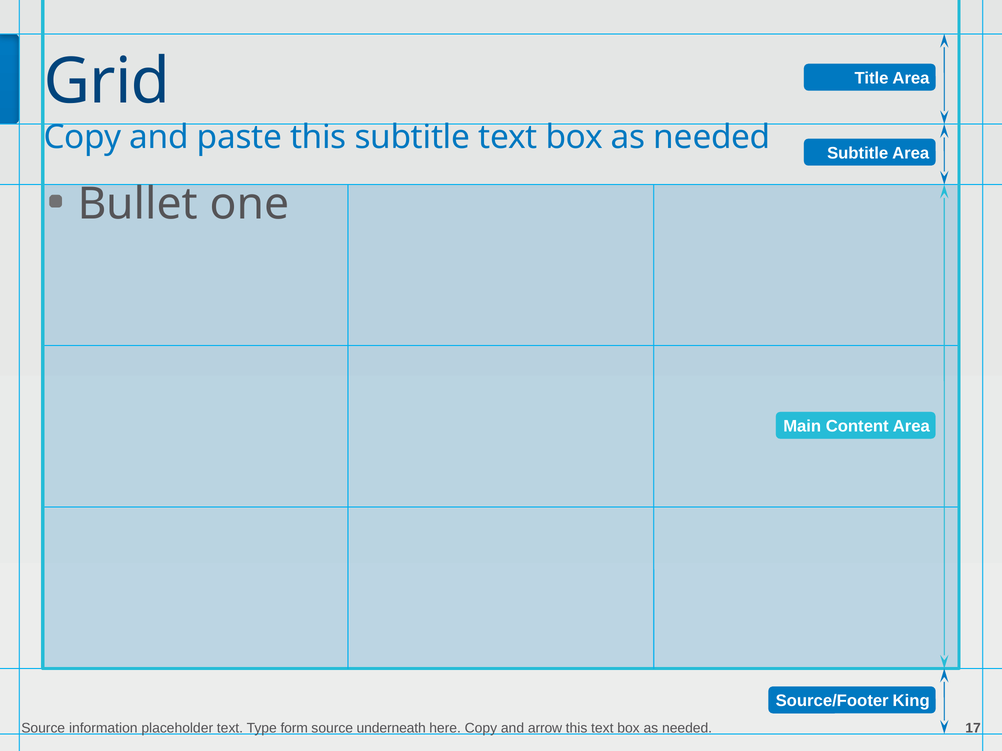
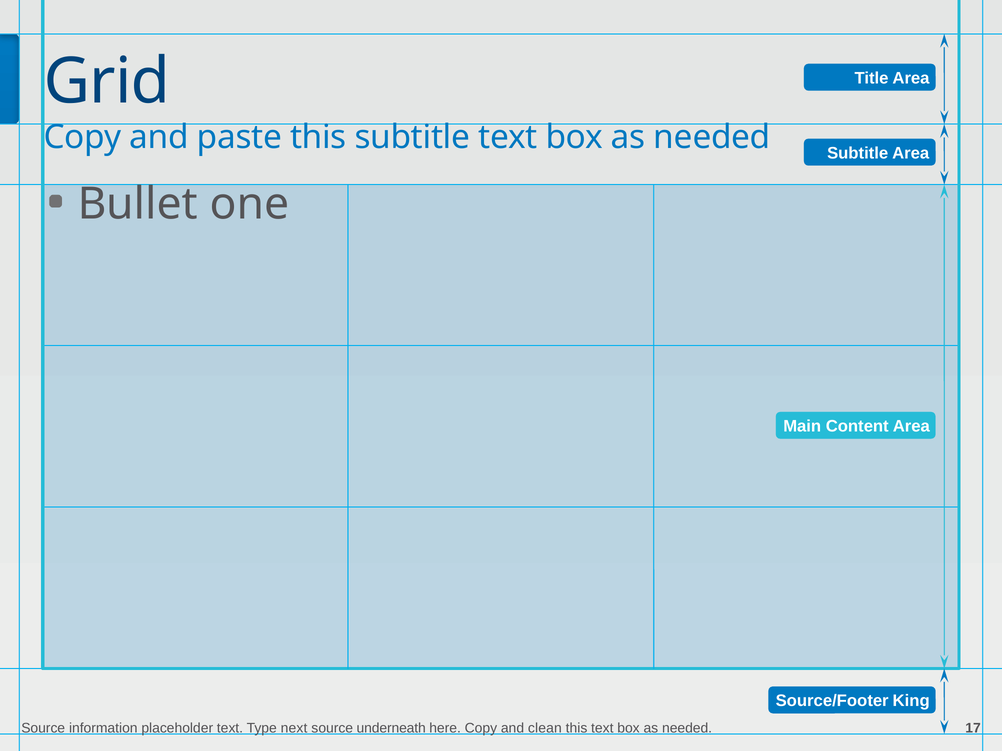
form: form -> next
arrow: arrow -> clean
